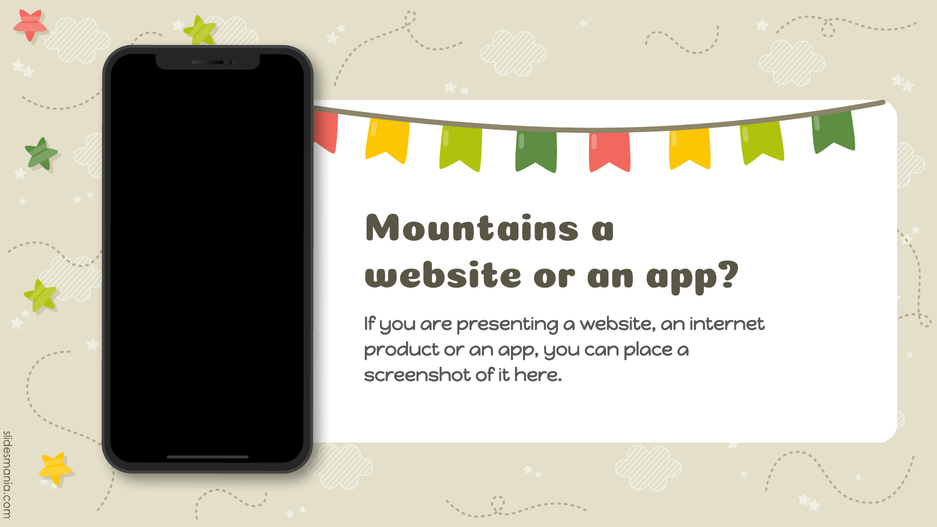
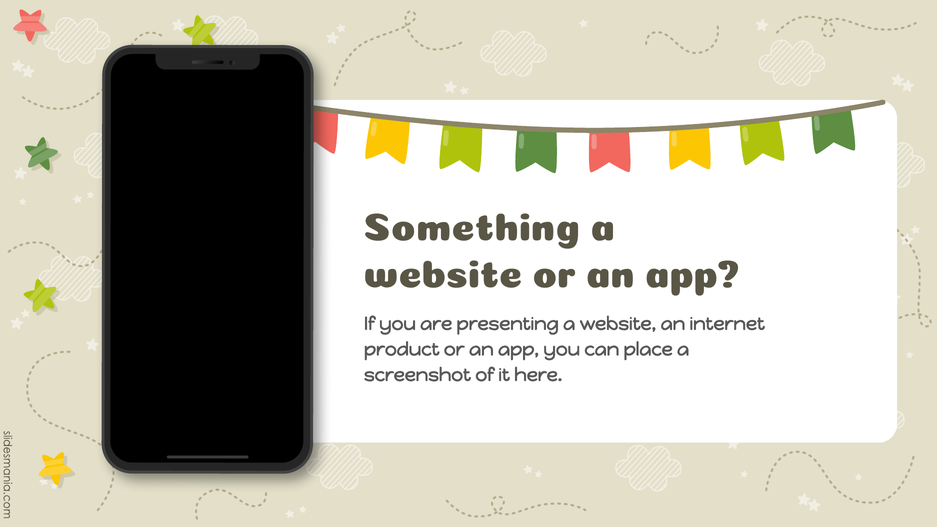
Mountains: Mountains -> Something
